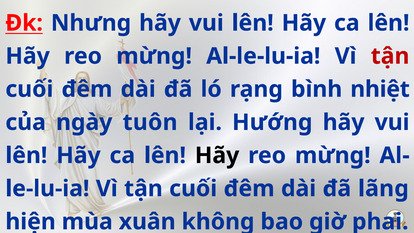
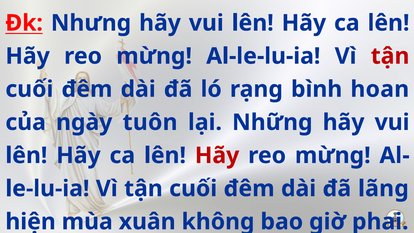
nhiệt: nhiệt -> hoan
Hướng: Hướng -> Những
Hãy at (217, 155) colour: black -> red
